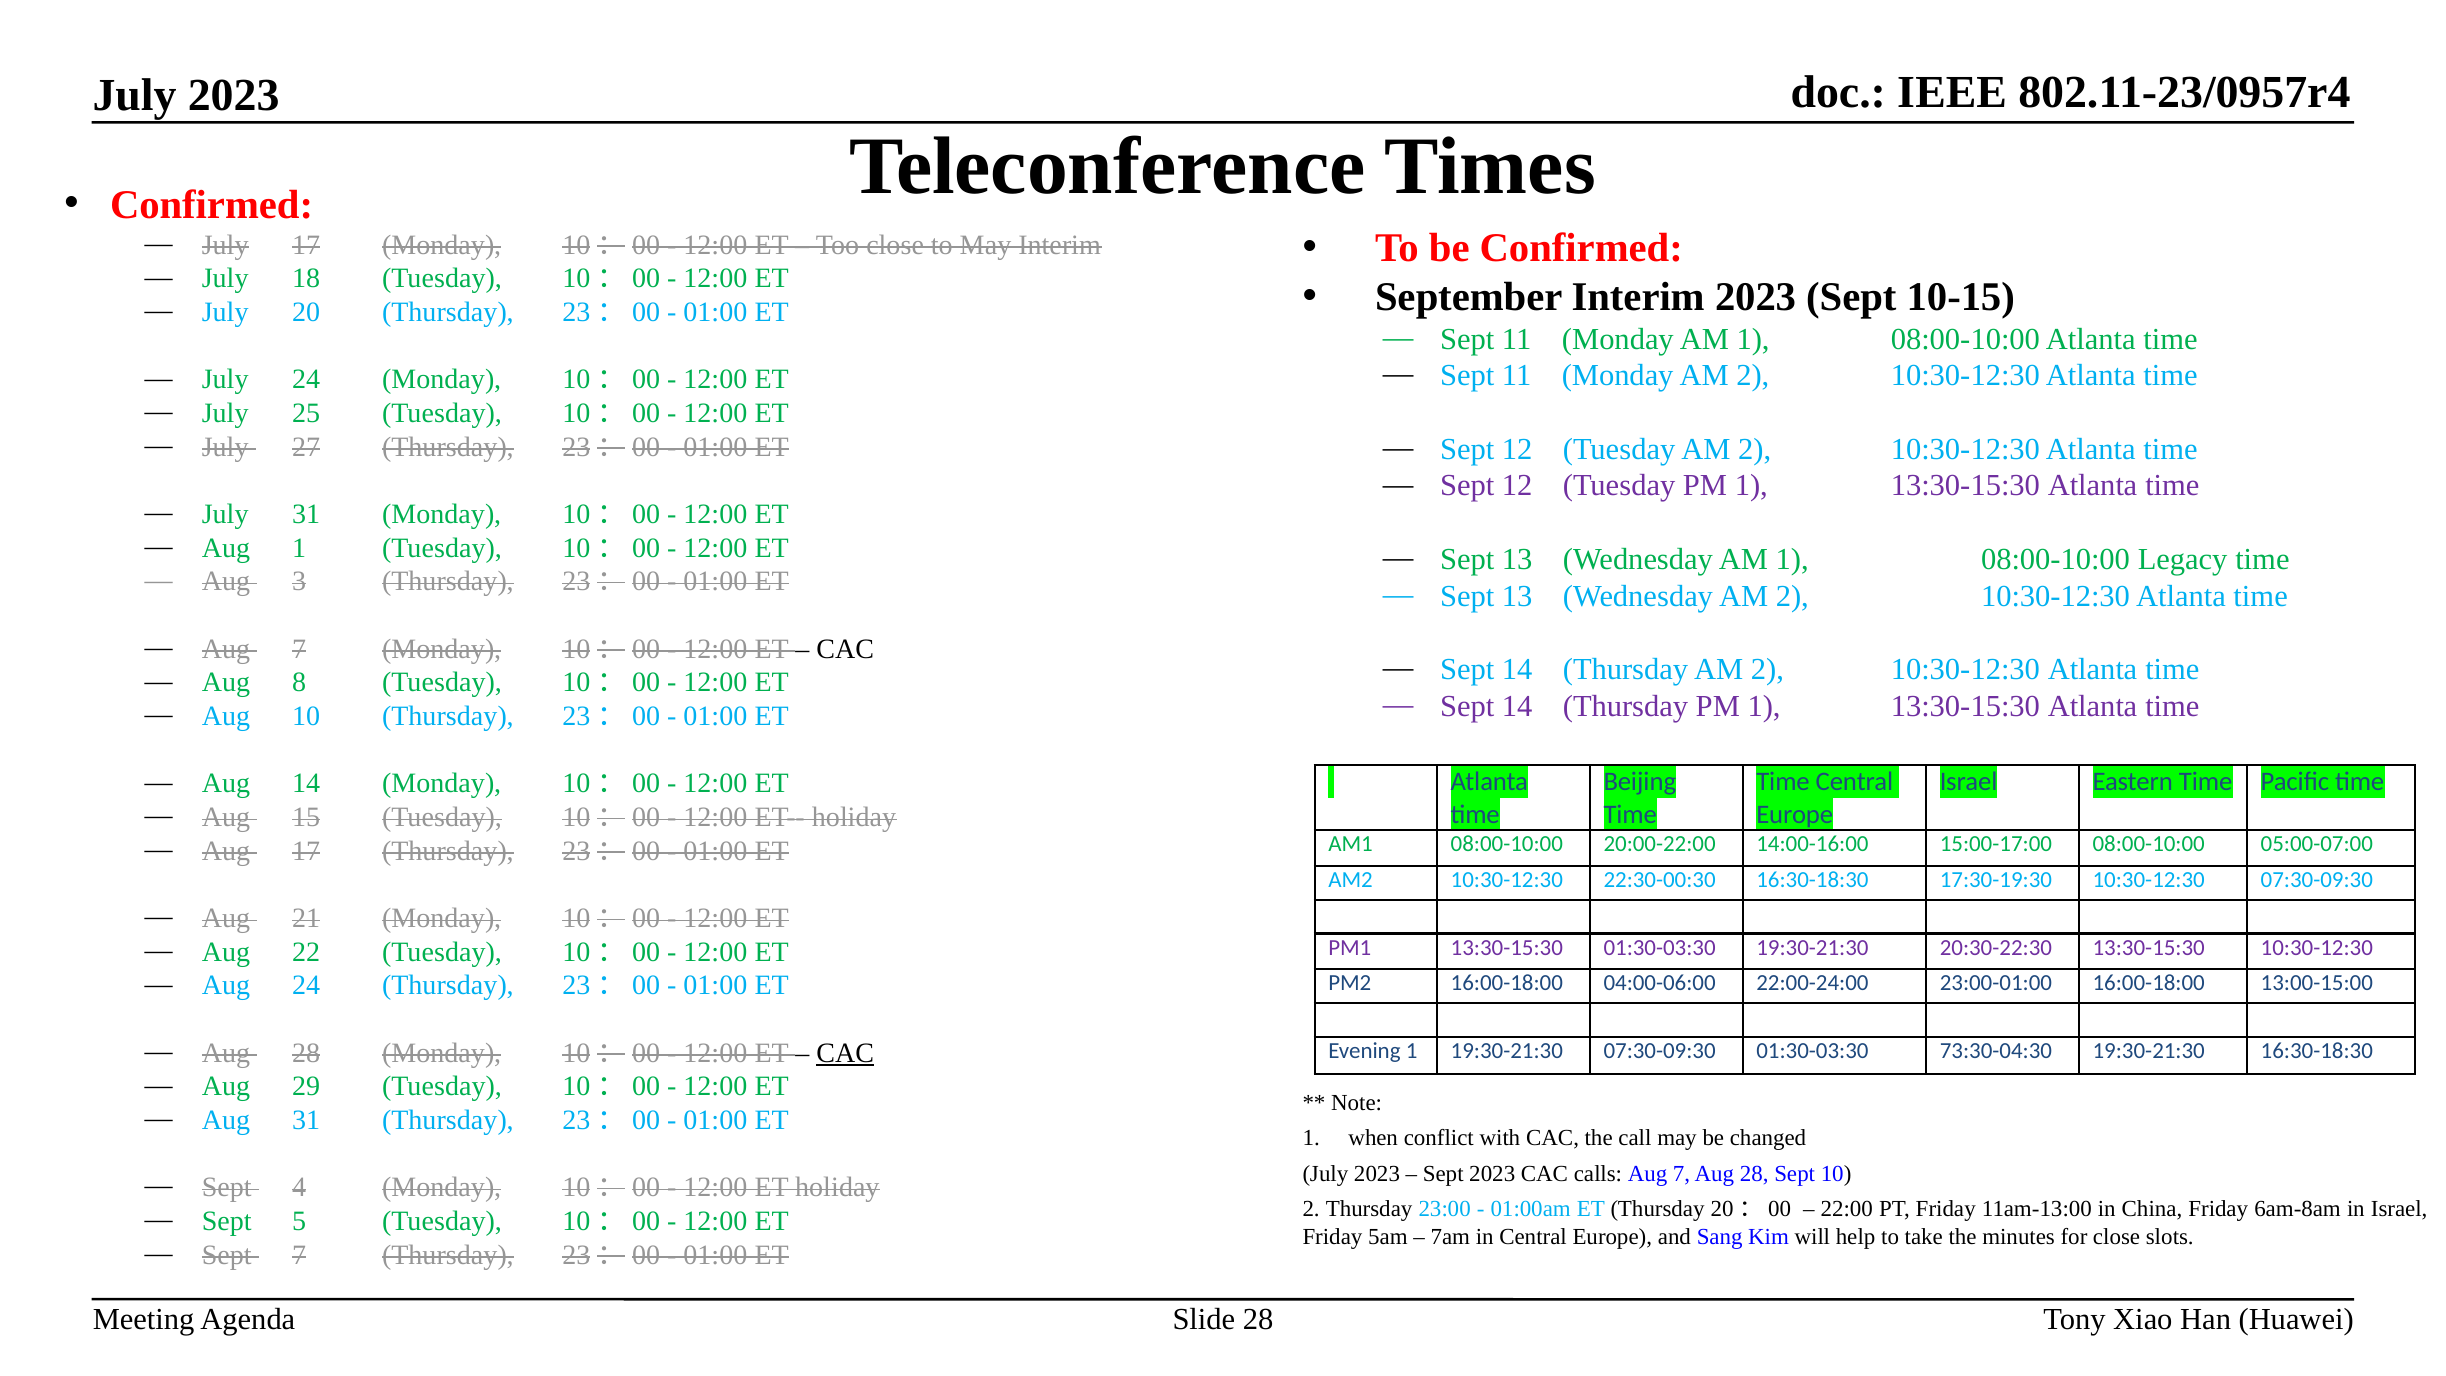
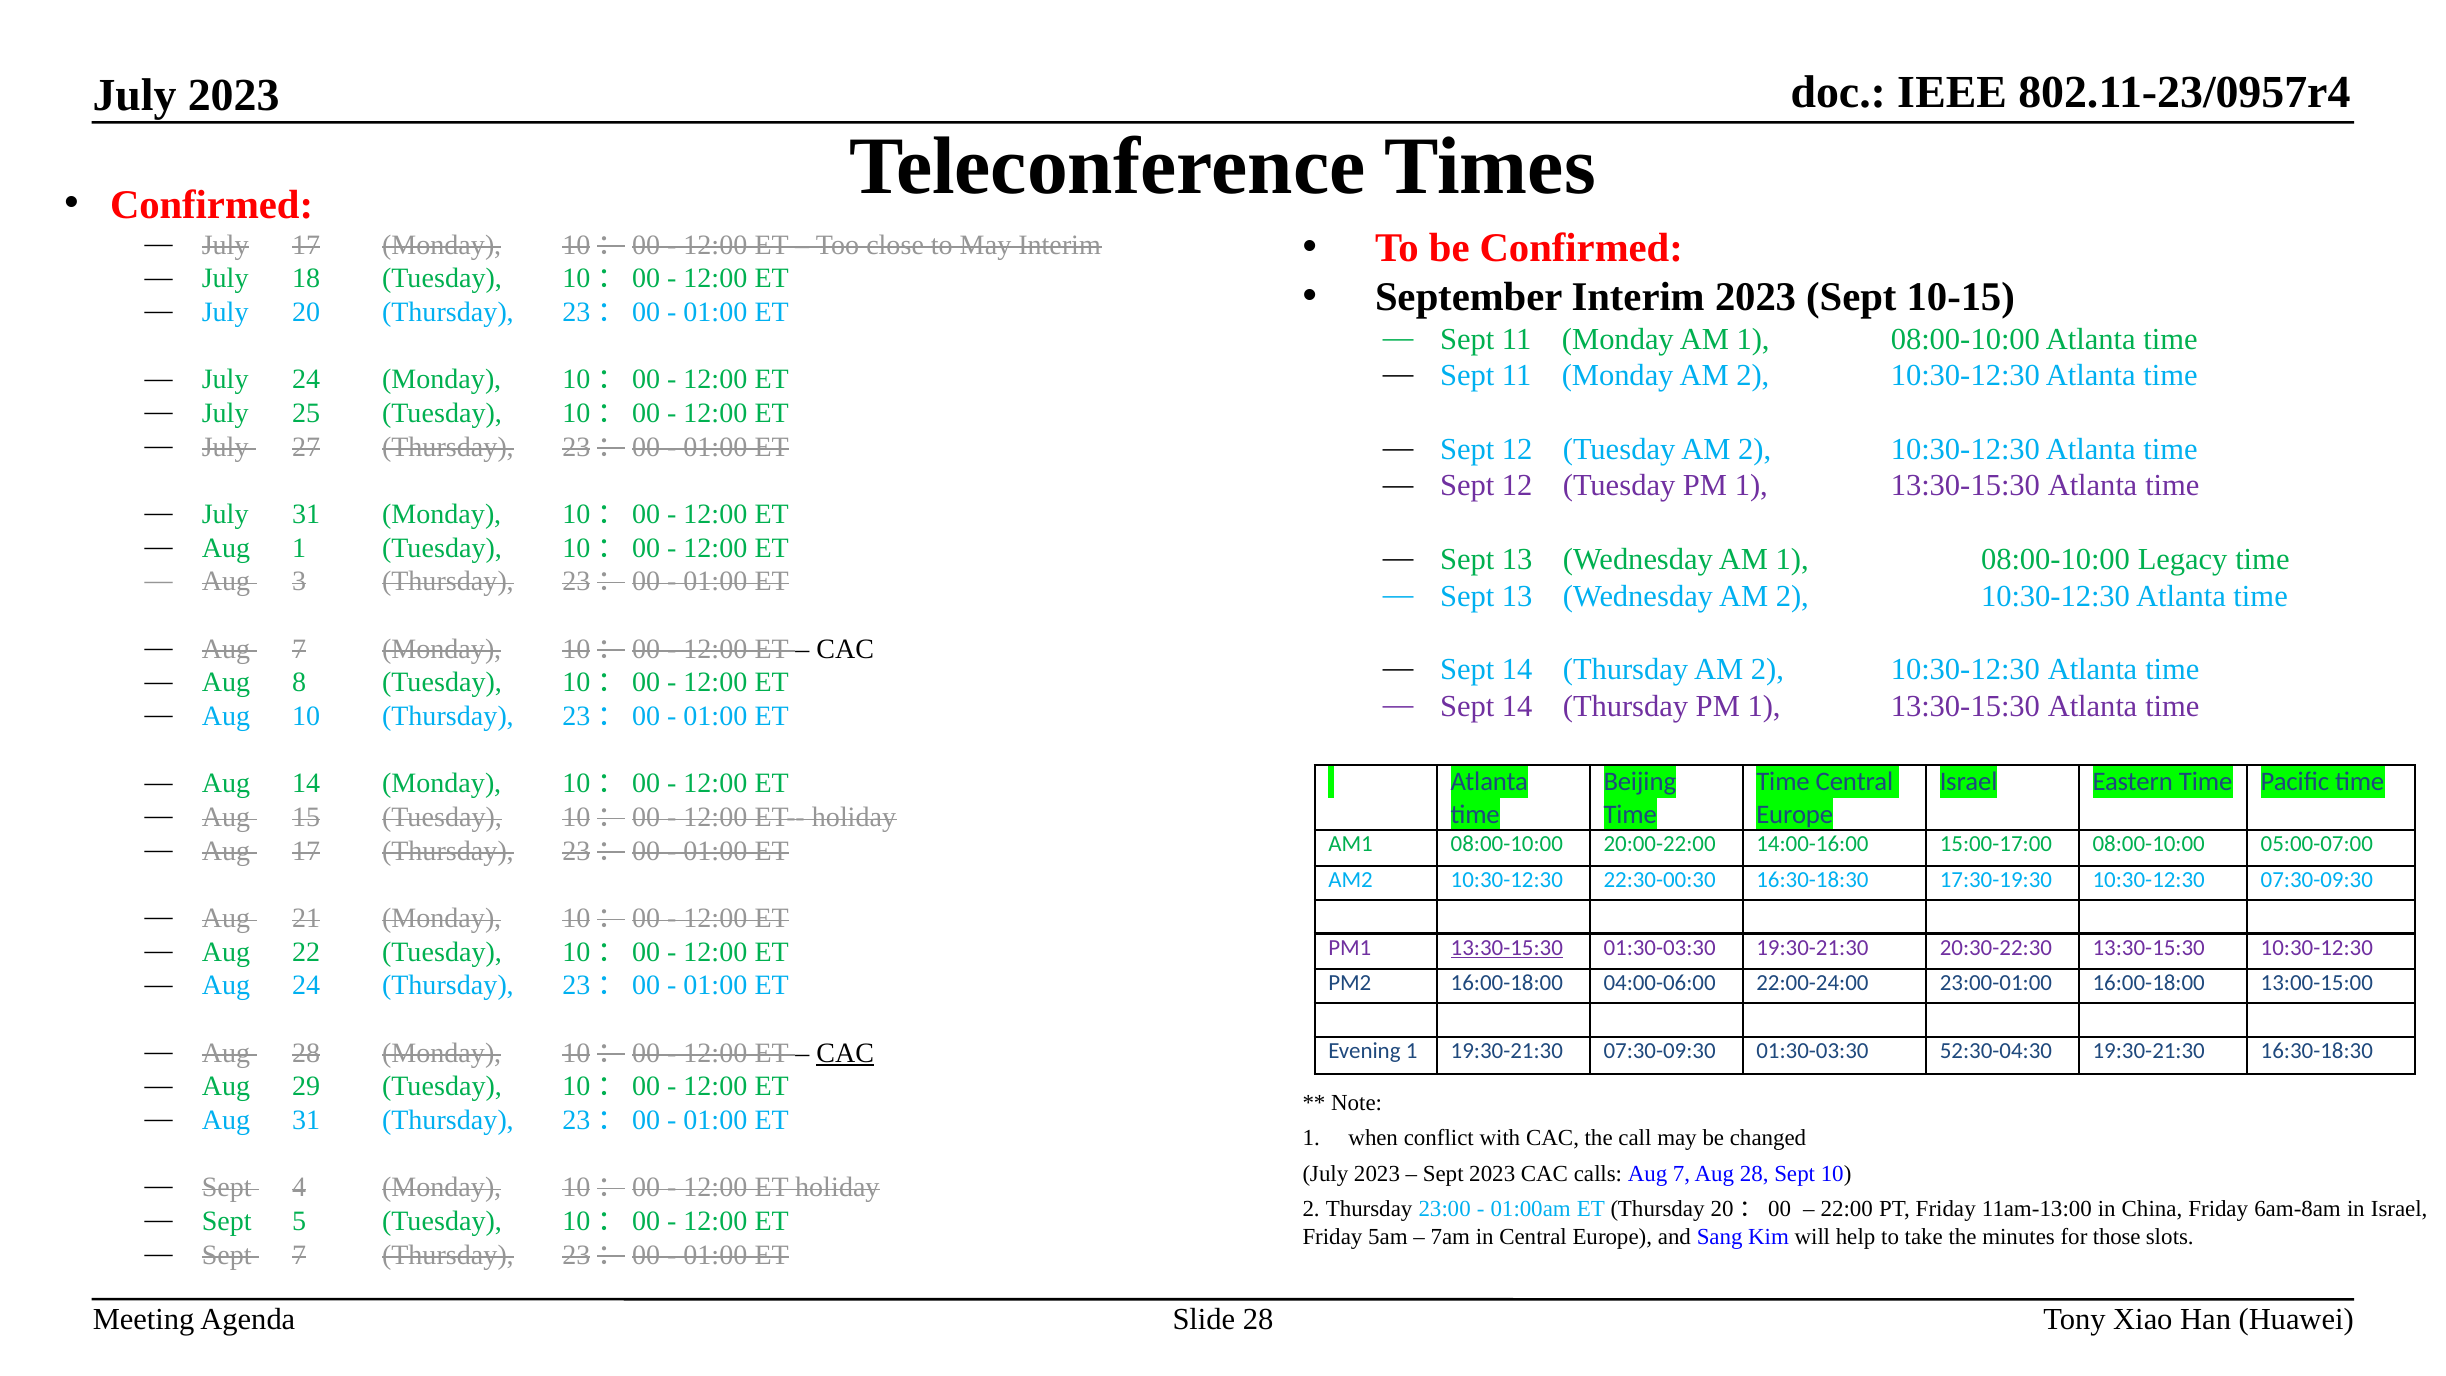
13:30-15:30 at (1507, 948) underline: none -> present
73:30-04:30: 73:30-04:30 -> 52:30-04:30
for close: close -> those
